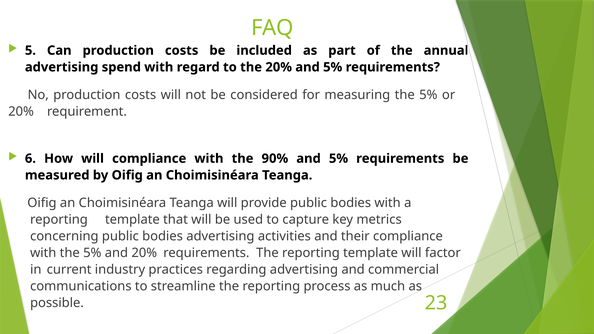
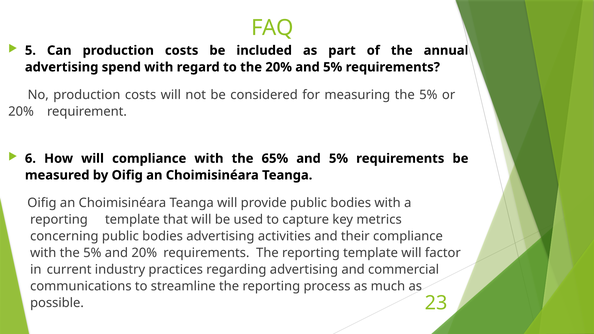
90%: 90% -> 65%
